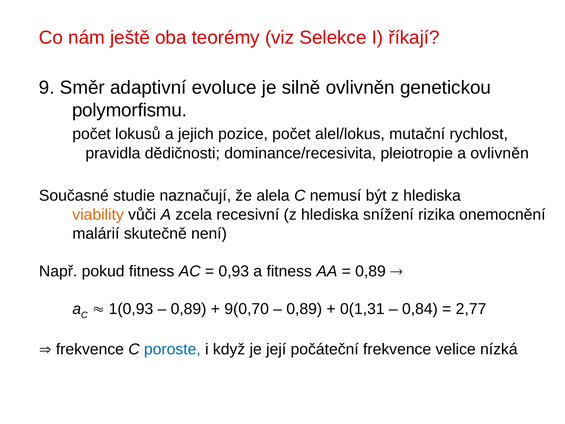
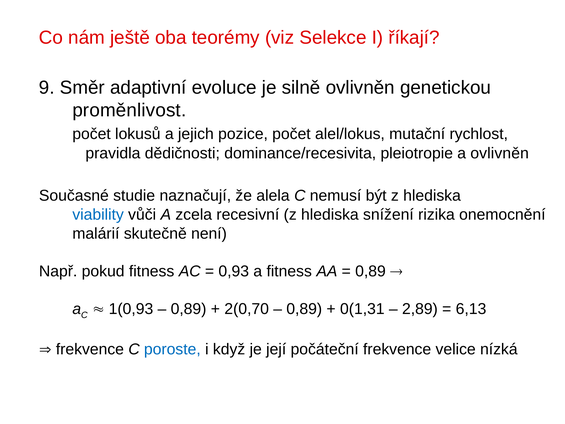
polymorfismu: polymorfismu -> proměnlivost
viability colour: orange -> blue
9(0,70: 9(0,70 -> 2(0,70
0,84: 0,84 -> 2,89
2,77: 2,77 -> 6,13
